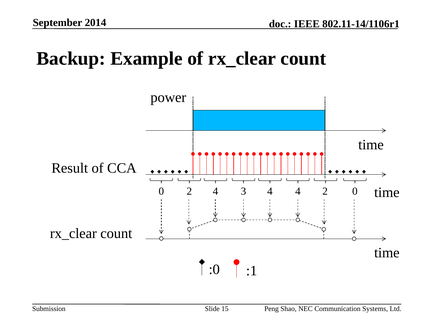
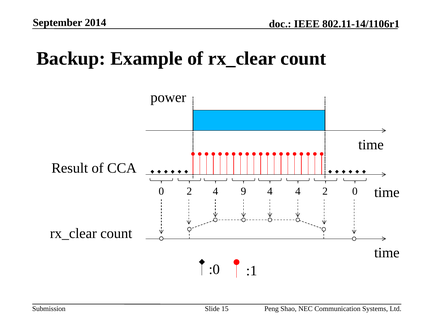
3: 3 -> 9
